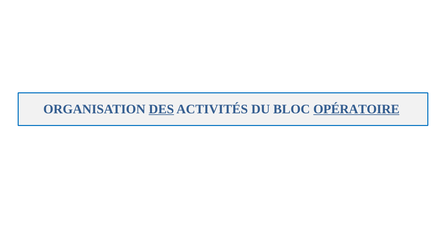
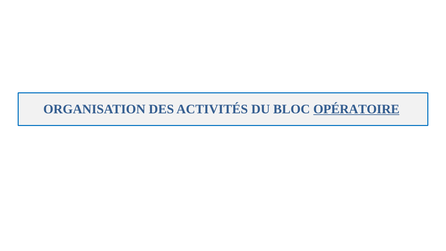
DES underline: present -> none
